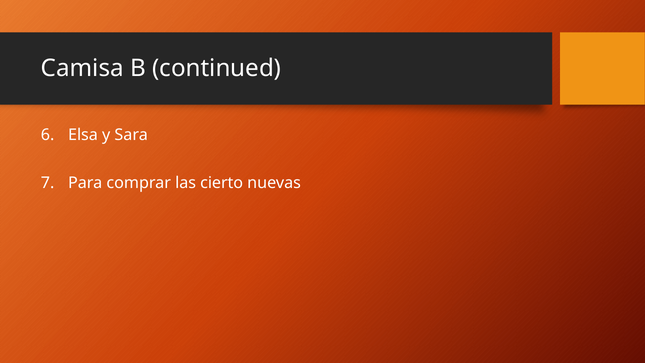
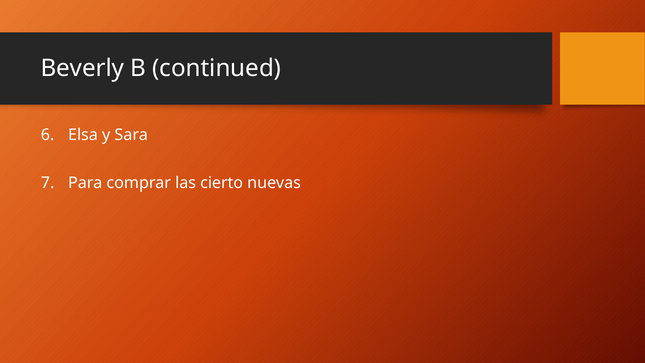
Camisa: Camisa -> Beverly
